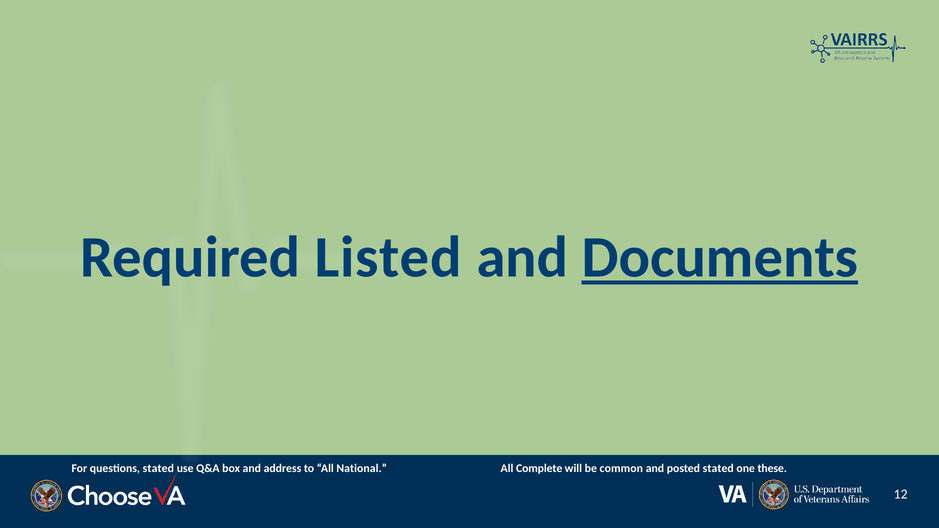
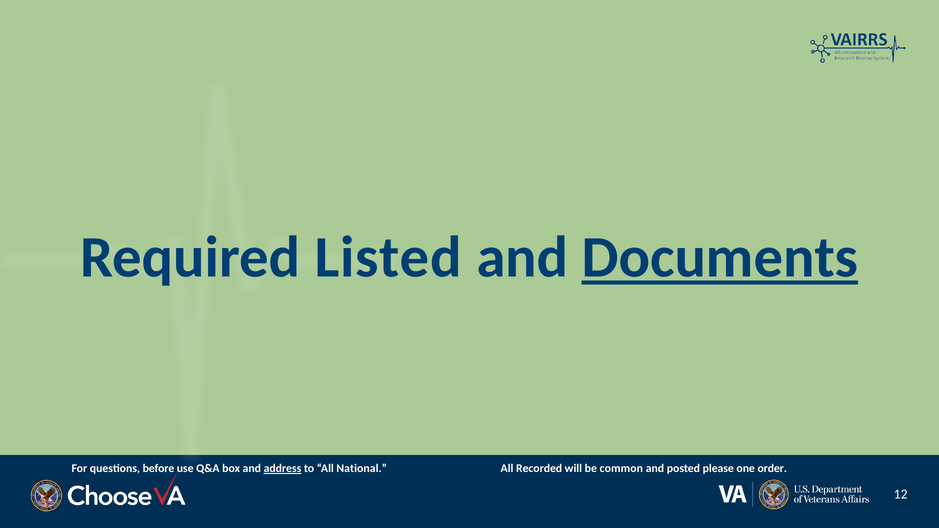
questions stated: stated -> before
address underline: none -> present
Complete: Complete -> Recorded
posted stated: stated -> please
these: these -> order
